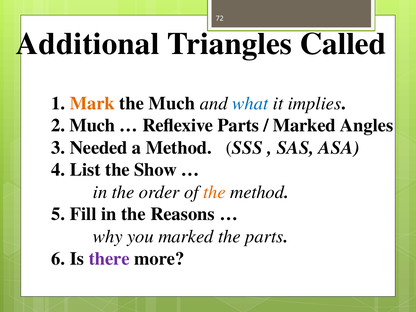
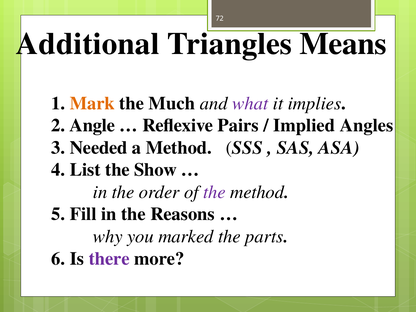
Called: Called -> Means
what colour: blue -> purple
2 Much: Much -> Angle
Reflexive Parts: Parts -> Pairs
Marked at (304, 125): Marked -> Implied
the at (214, 192) colour: orange -> purple
